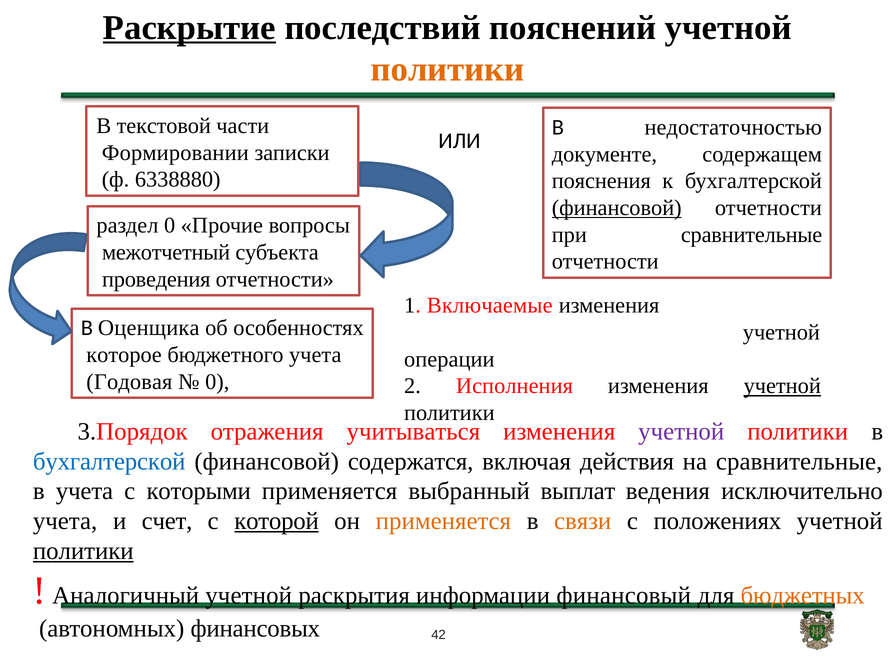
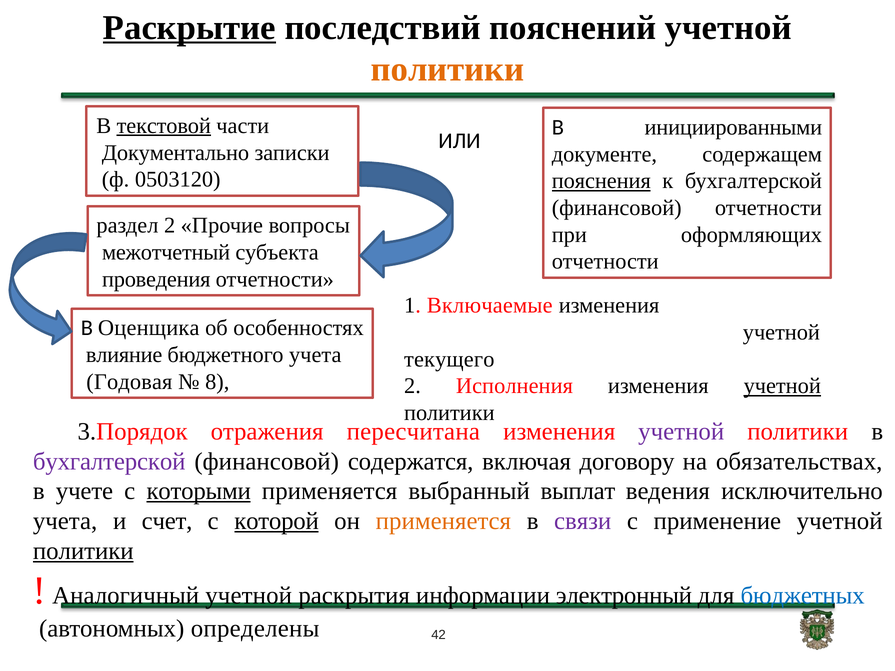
текстовой underline: none -> present
недостаточностью: недостаточностью -> инициированными
Формировании: Формировании -> Документально
6338880: 6338880 -> 0503120
пояснения underline: none -> present
финансовой at (617, 208) underline: present -> none
раздел 0: 0 -> 2
при сравнительные: сравнительные -> оформляющих
которое: которое -> влияние
операции: операции -> текущего
0 at (217, 382): 0 -> 8
учитываться: учитываться -> пересчитана
бухгалтерской at (109, 461) colour: blue -> purple
действия: действия -> договору
на сравнительные: сравнительные -> обязательствах
в учета: учета -> учете
которыми underline: none -> present
связи colour: orange -> purple
положениях: положениях -> применение
финансовый: финансовый -> электронный
бюджетных colour: orange -> blue
финансовых: финансовых -> определены
